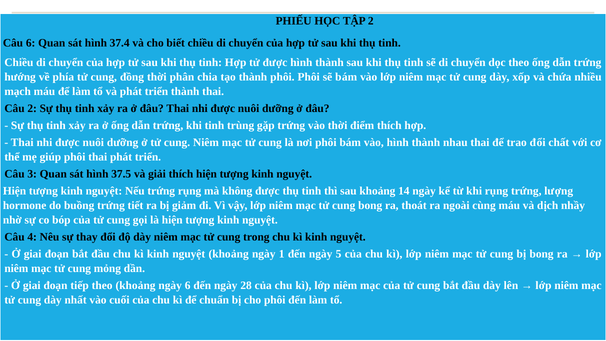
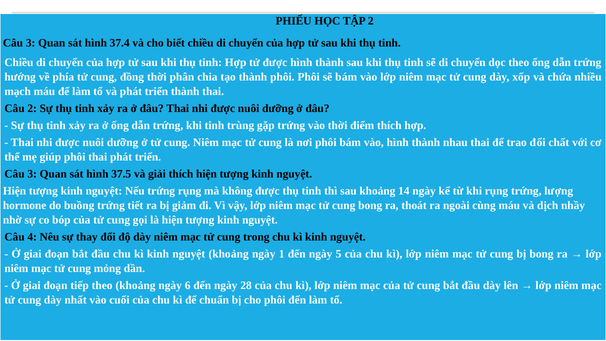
6 at (31, 43): 6 -> 3
